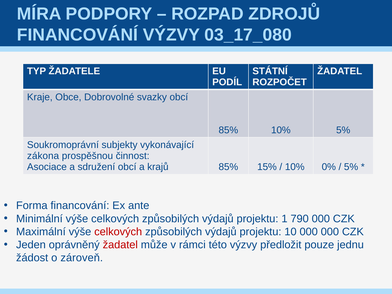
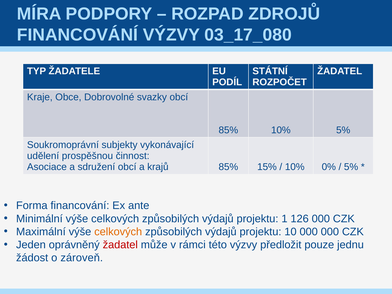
zákona: zákona -> udělení
790: 790 -> 126
celkových at (118, 232) colour: red -> orange
